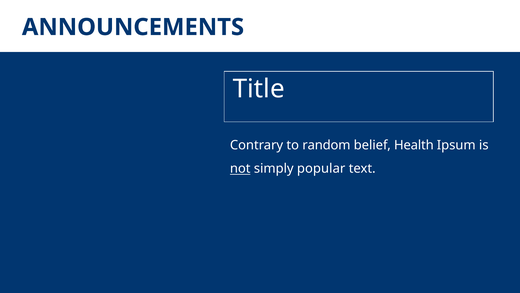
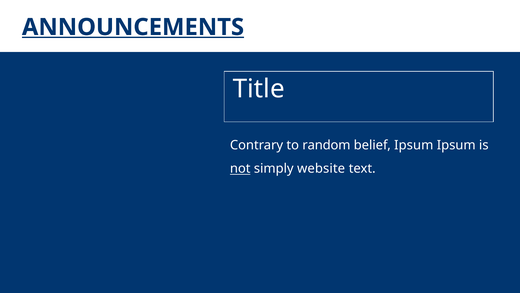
ANNOUNCEMENTS underline: none -> present
belief Health: Health -> Ipsum
popular: popular -> website
